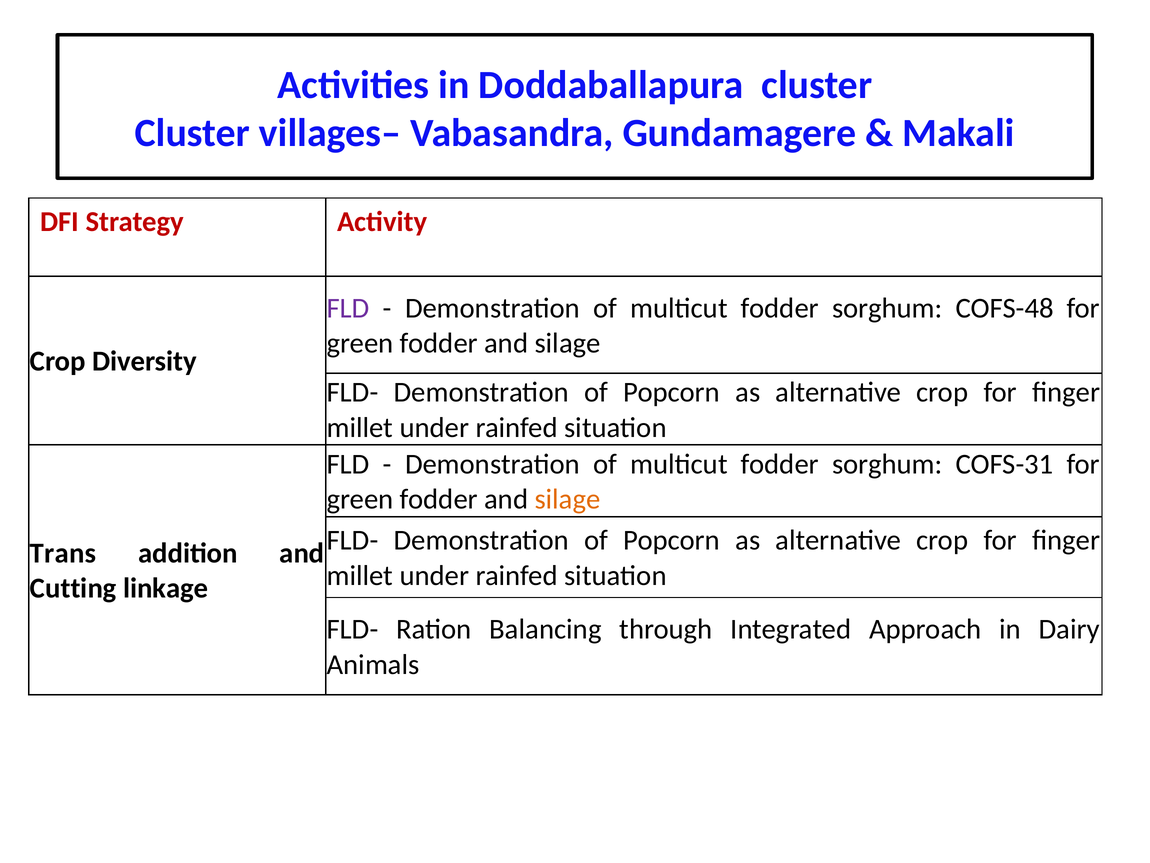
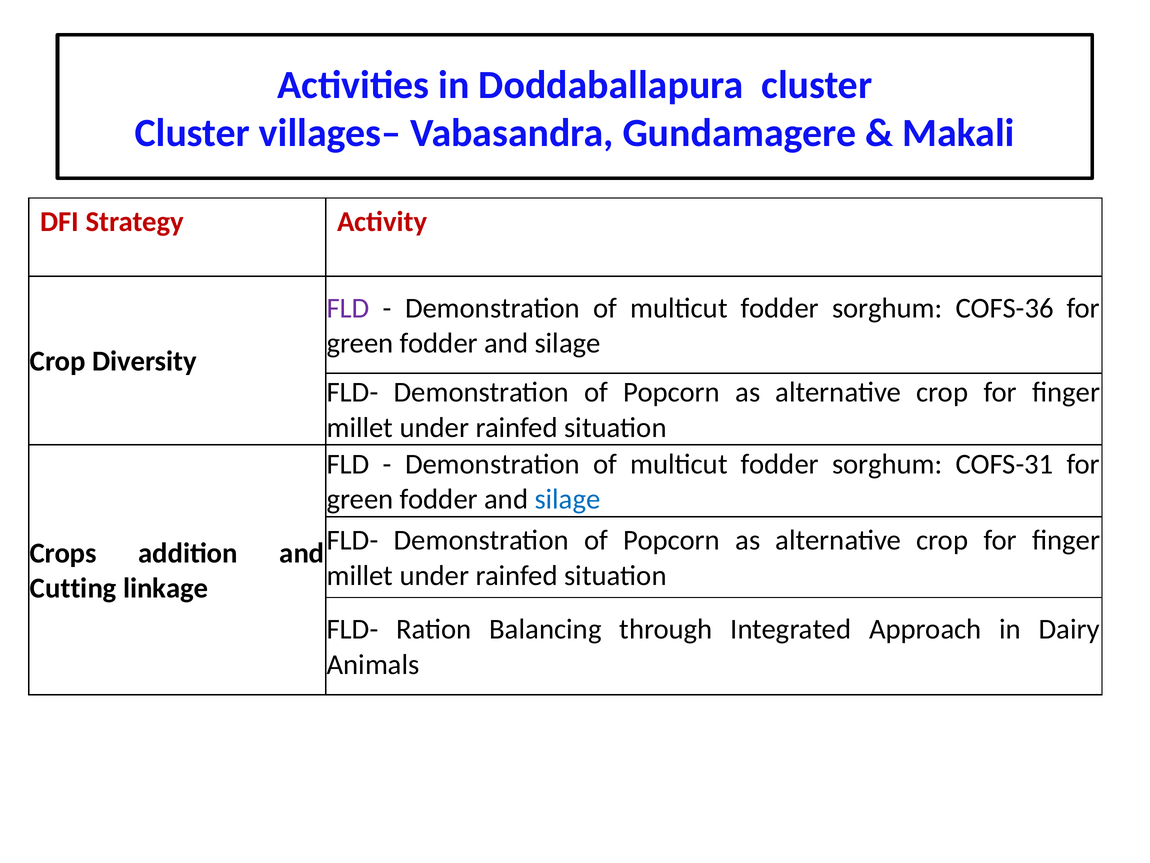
COFS-48: COFS-48 -> COFS-36
silage at (568, 499) colour: orange -> blue
Trans: Trans -> Crops
